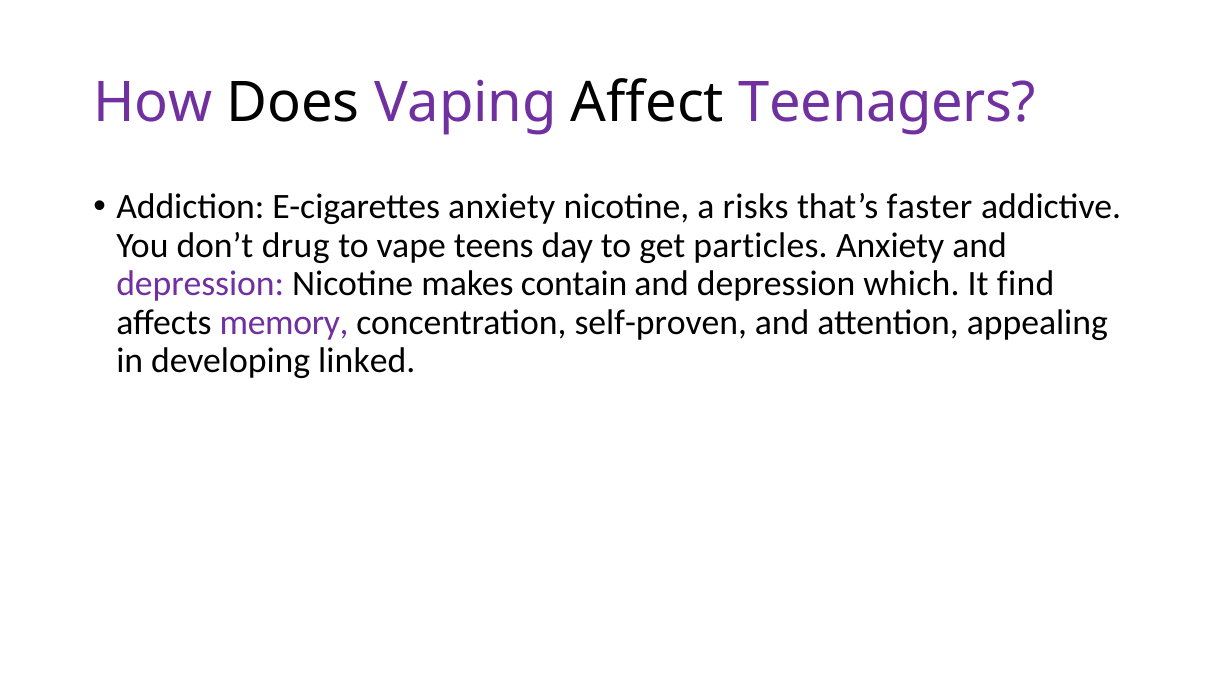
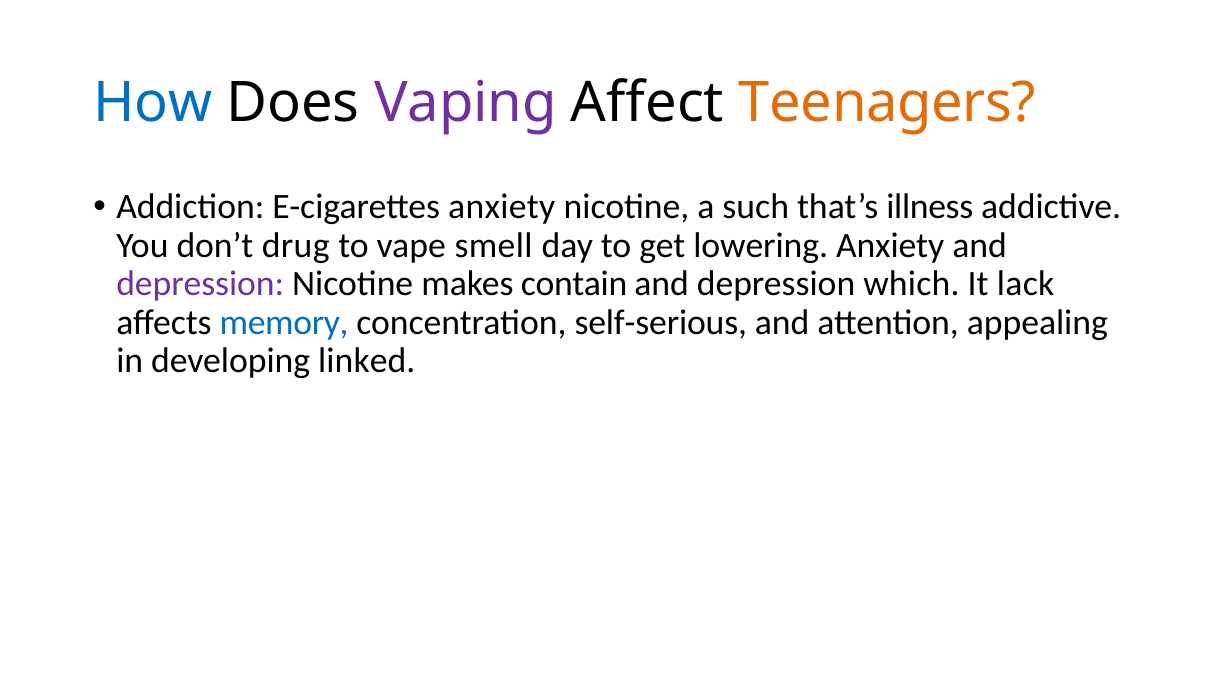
How colour: purple -> blue
Teenagers colour: purple -> orange
risks: risks -> such
faster: faster -> illness
teens: teens -> smell
particles: particles -> lowering
find: find -> lack
memory colour: purple -> blue
self-proven: self-proven -> self-serious
